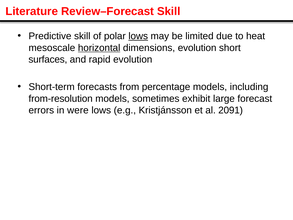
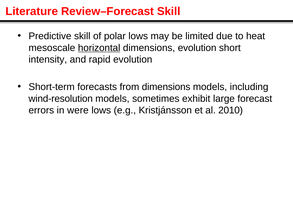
lows at (138, 36) underline: present -> none
surfaces: surfaces -> intensity
from percentage: percentage -> dimensions
from-resolution: from-resolution -> wind-resolution
2091: 2091 -> 2010
